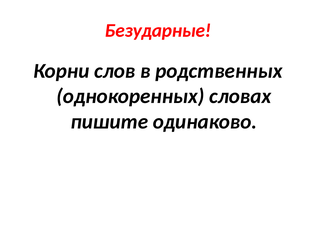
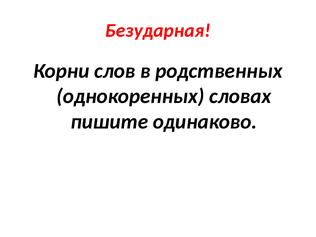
Безударные: Безударные -> Безударная
